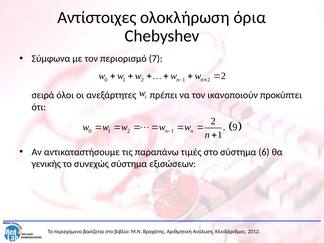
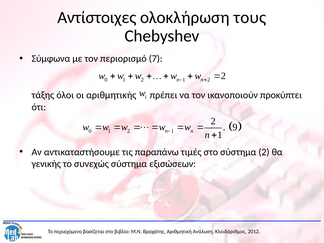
όρια: όρια -> τους
σειρά: σειρά -> τάξης
ανεξάρτητες: ανεξάρτητες -> αριθμητικής
σύστημα 6: 6 -> 2
